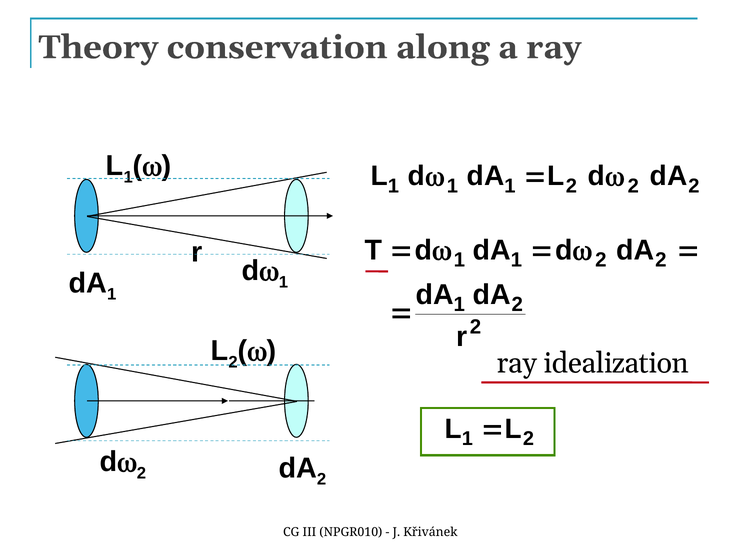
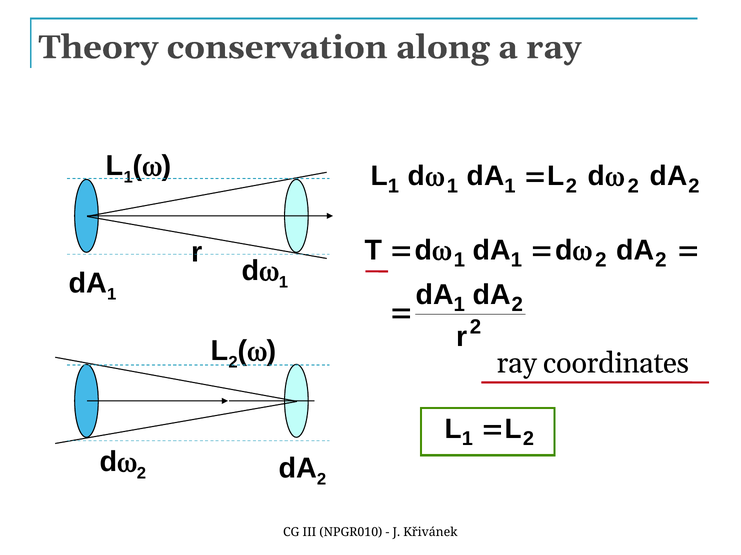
idealization: idealization -> coordinates
